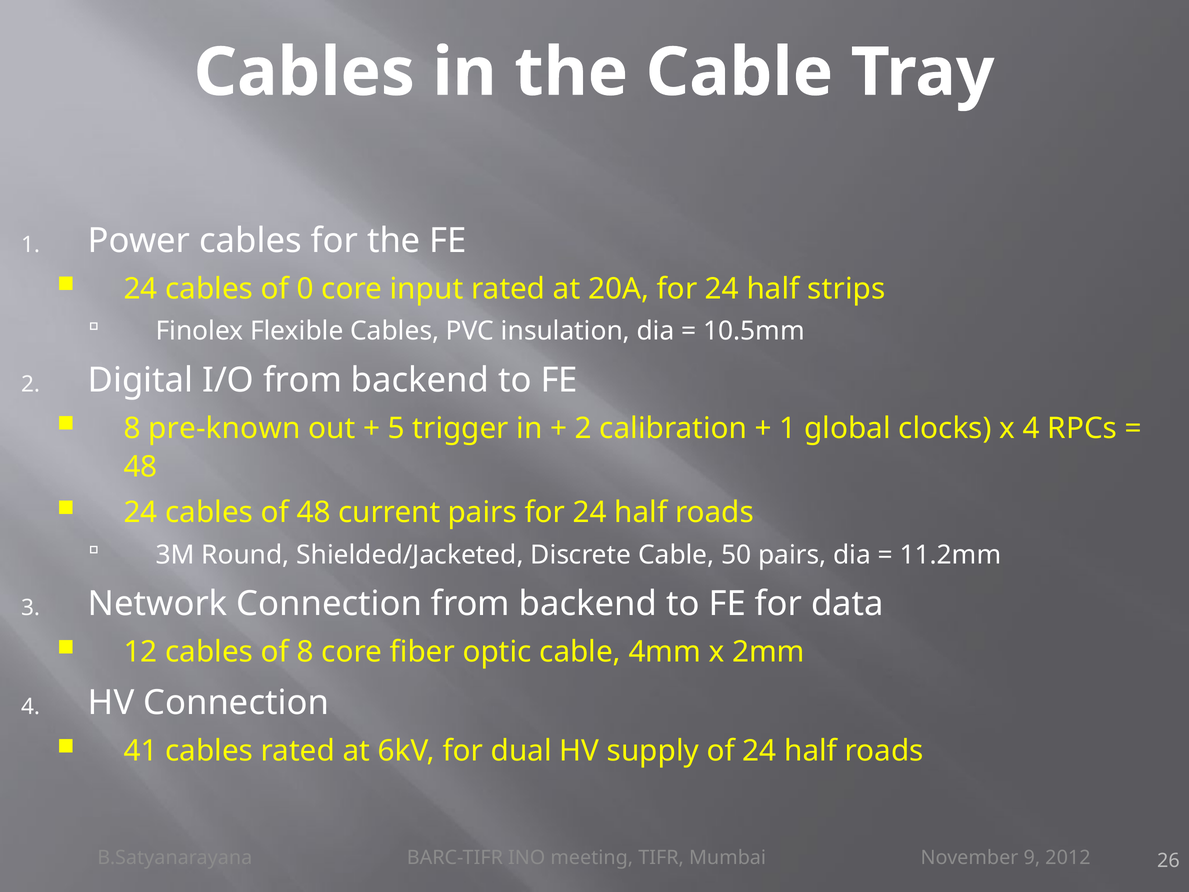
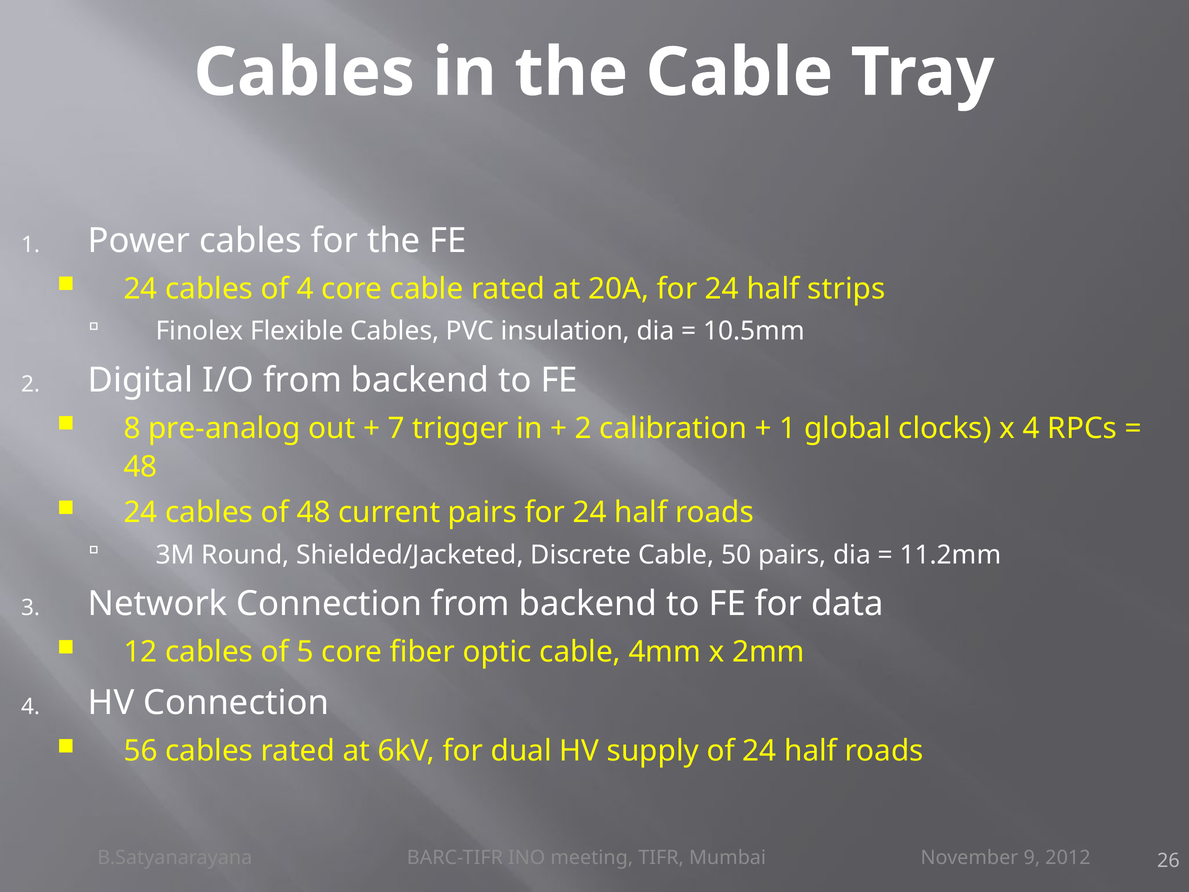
of 0: 0 -> 4
core input: input -> cable
pre-known: pre-known -> pre-analog
5: 5 -> 7
of 8: 8 -> 5
41: 41 -> 56
